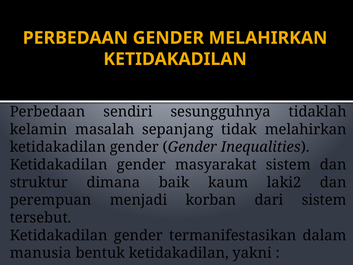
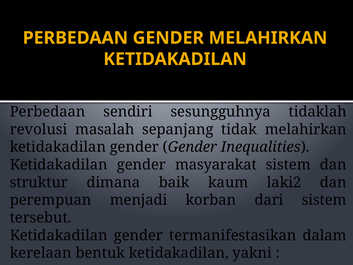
kelamin: kelamin -> revolusi
manusia: manusia -> kerelaan
